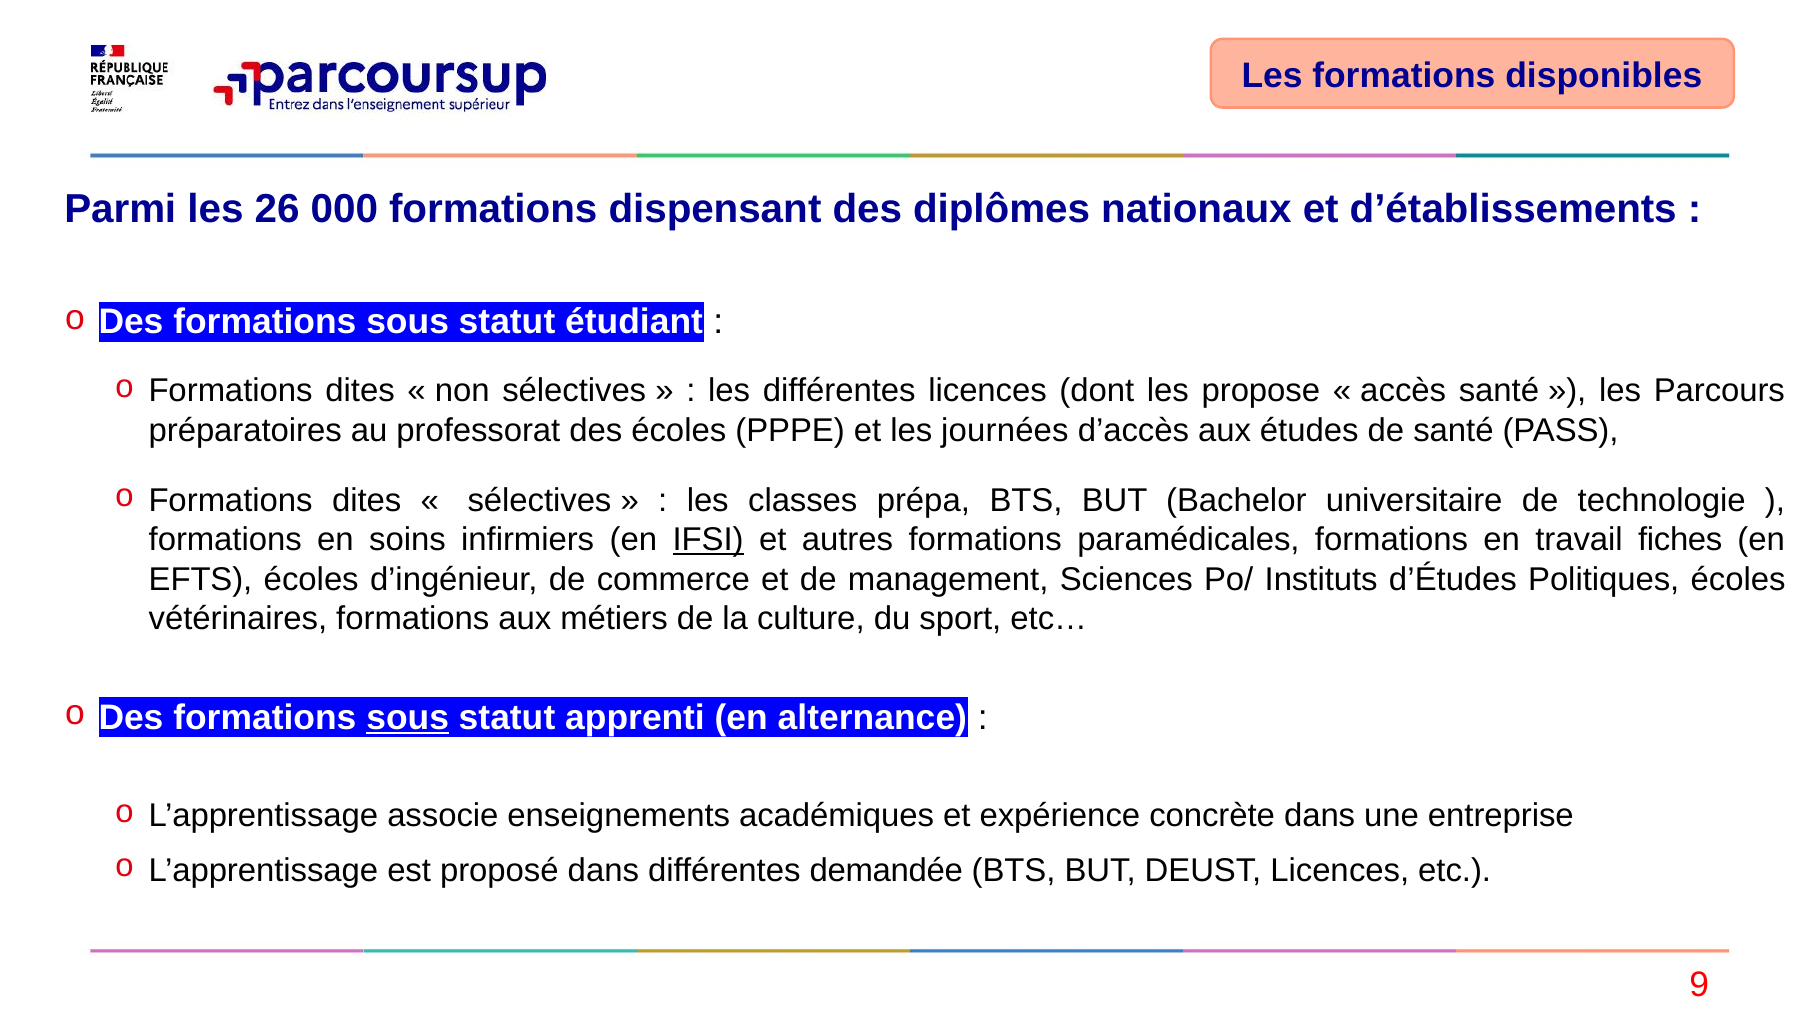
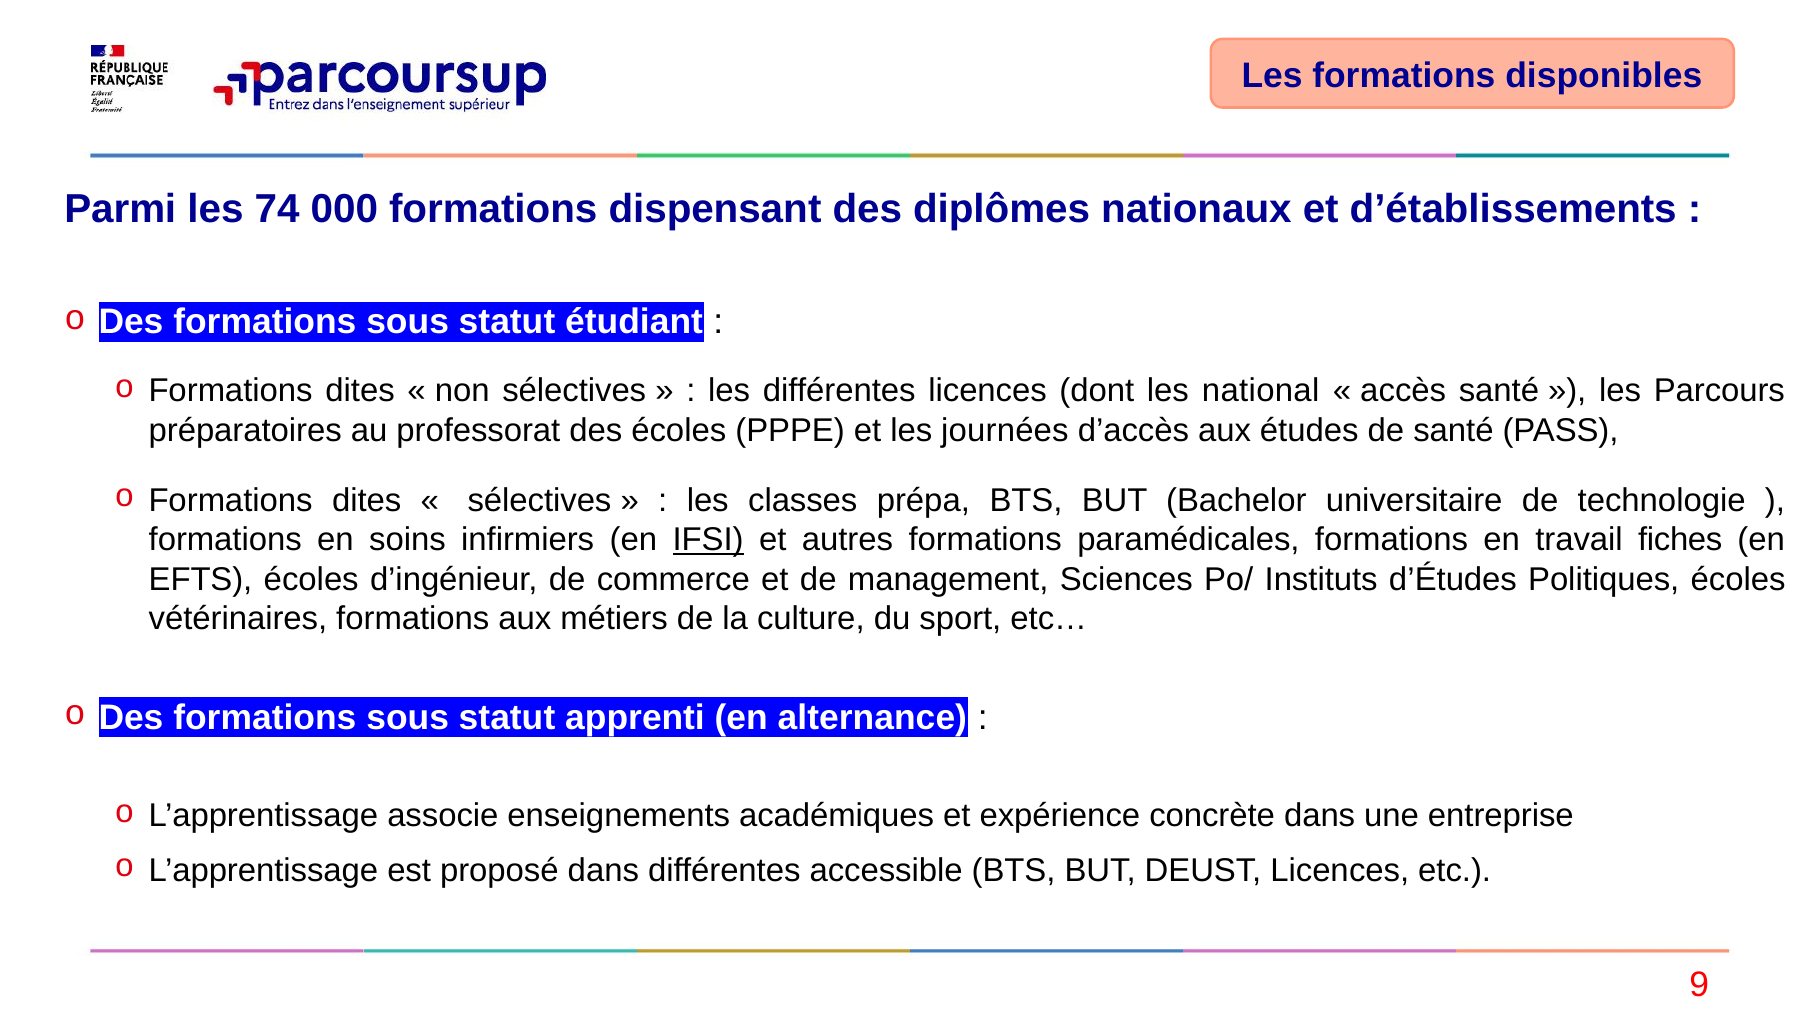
26: 26 -> 74
propose: propose -> national
sous at (408, 717) underline: present -> none
demandée: demandée -> accessible
